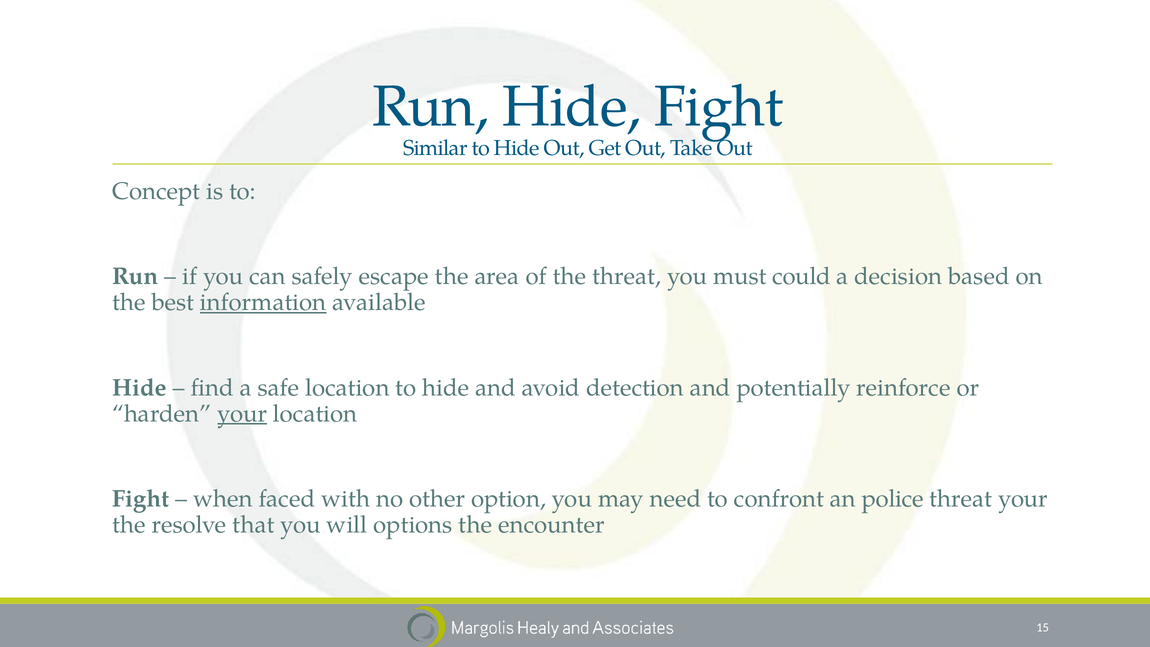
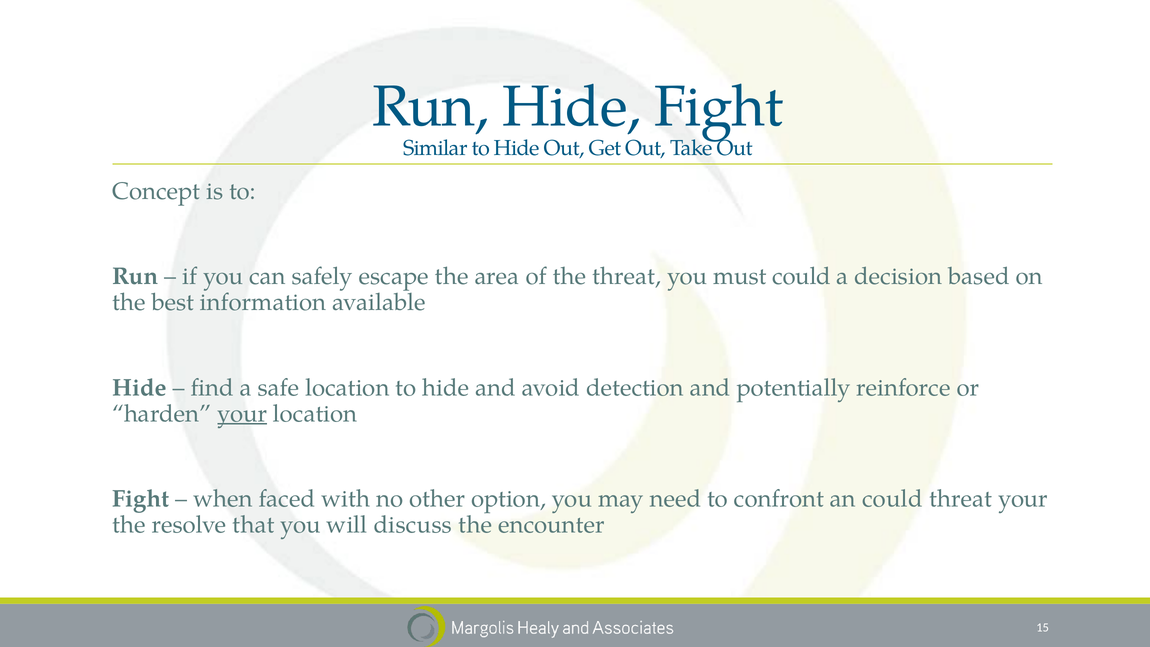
information underline: present -> none
an police: police -> could
options: options -> discuss
